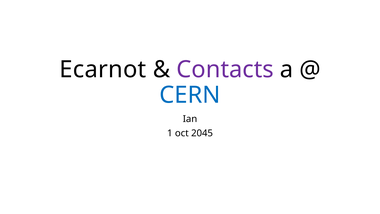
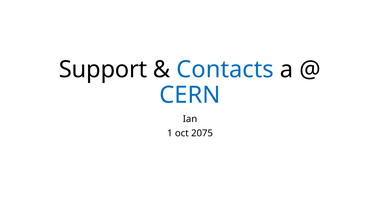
Ecarnot: Ecarnot -> Support
Contacts colour: purple -> blue
2045: 2045 -> 2075
